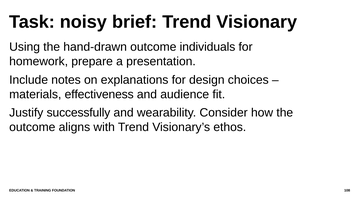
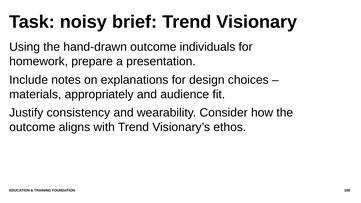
effectiveness: effectiveness -> appropriately
successfully: successfully -> consistency
